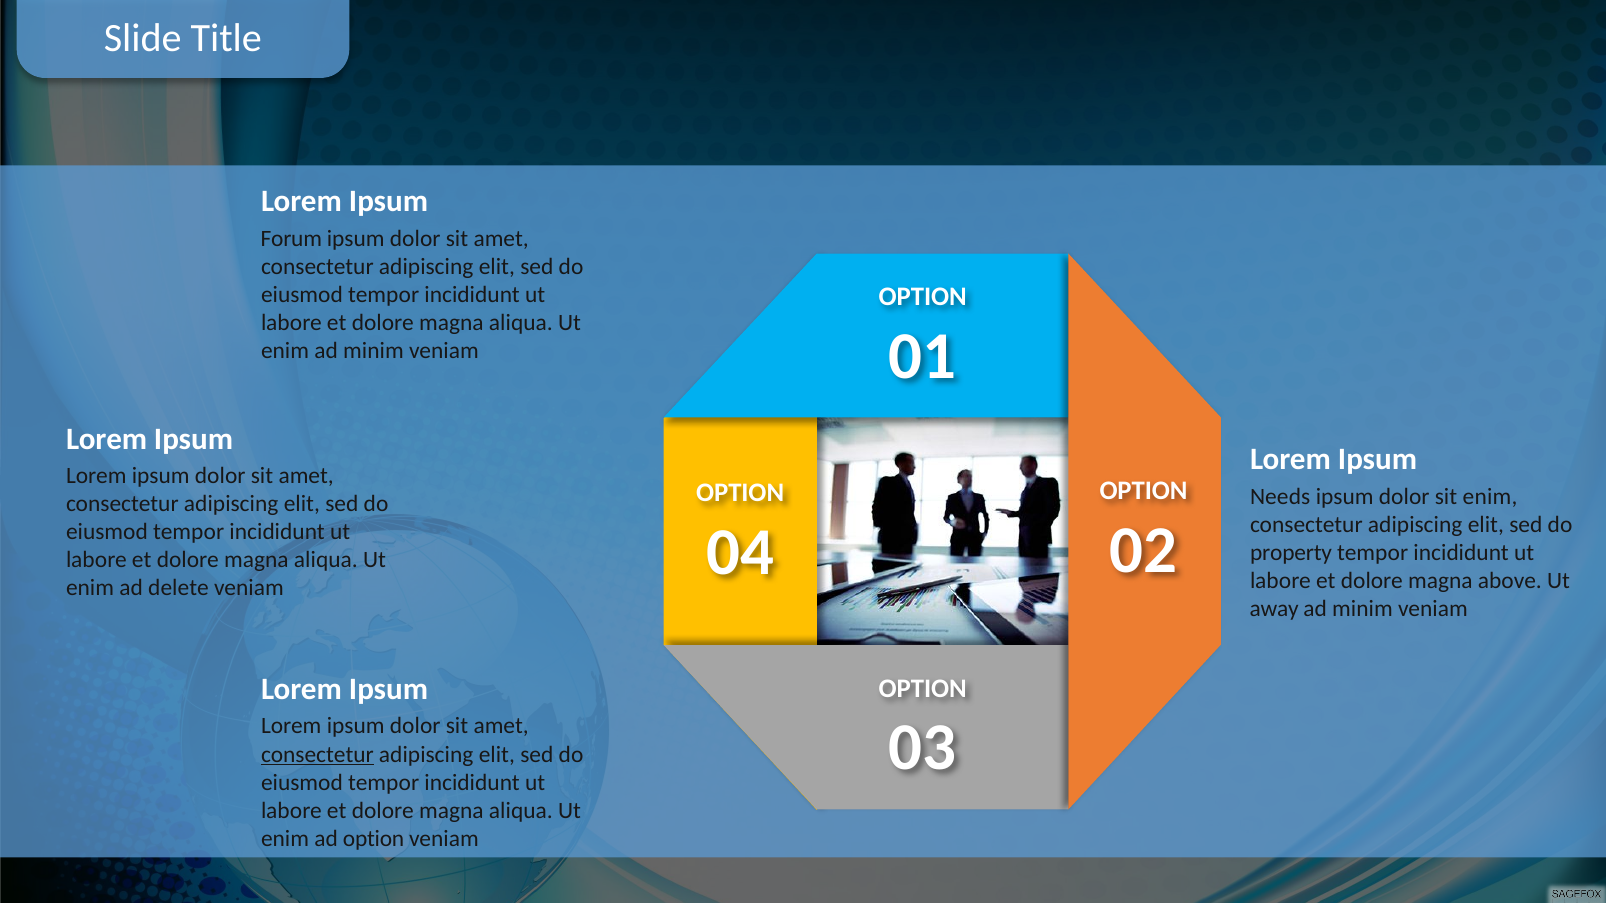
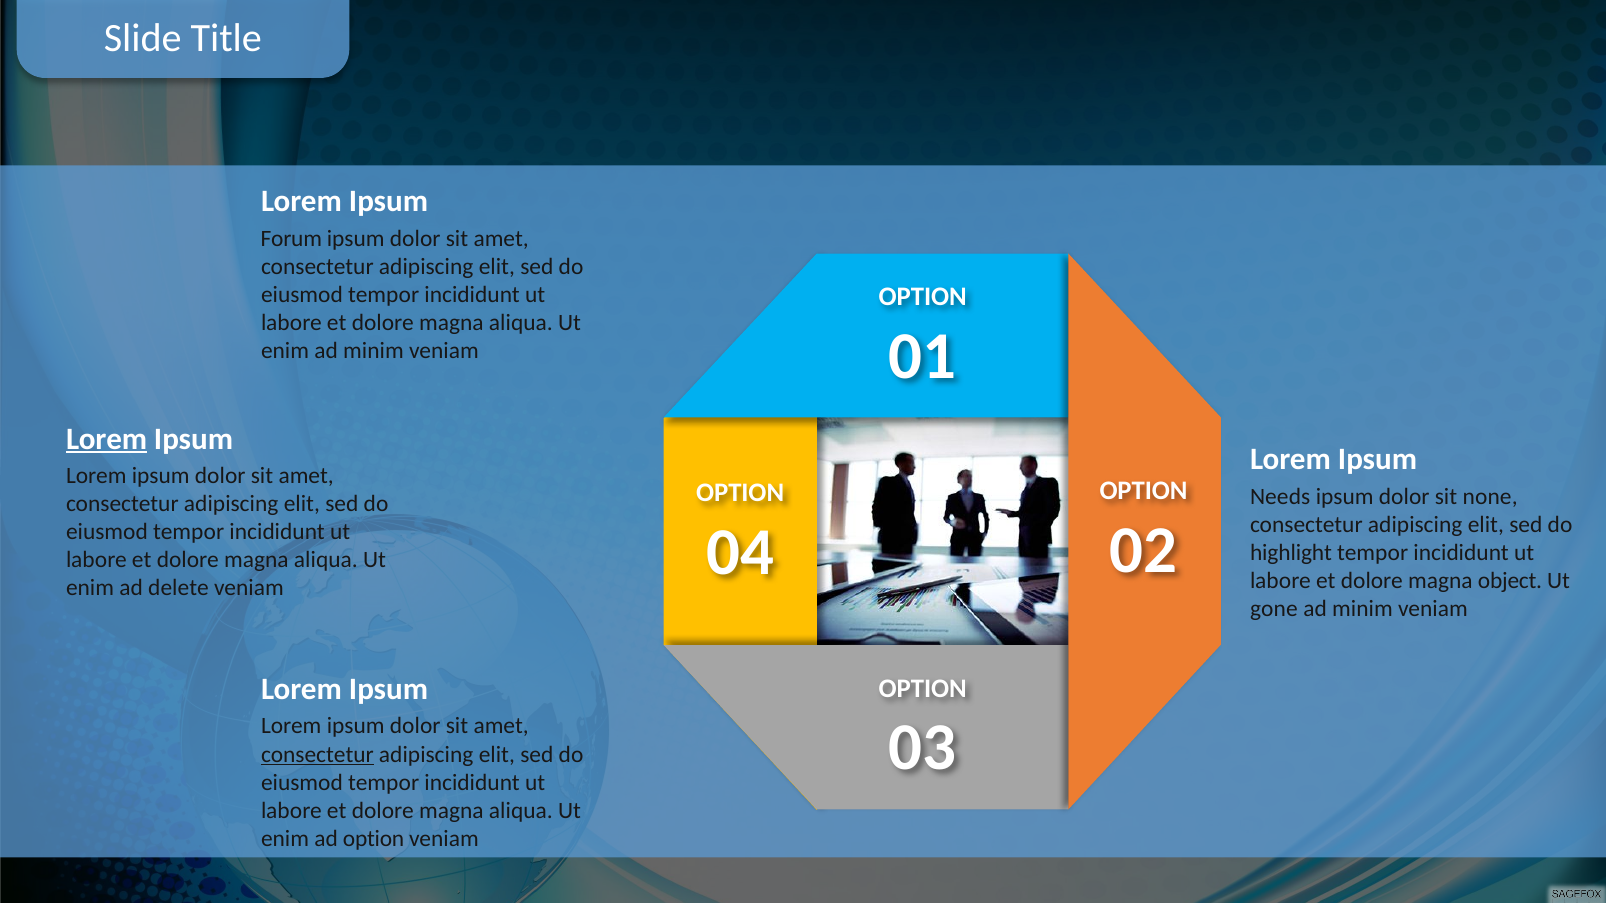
Lorem at (107, 439) underline: none -> present
sit enim: enim -> none
property: property -> highlight
above: above -> object
away: away -> gone
